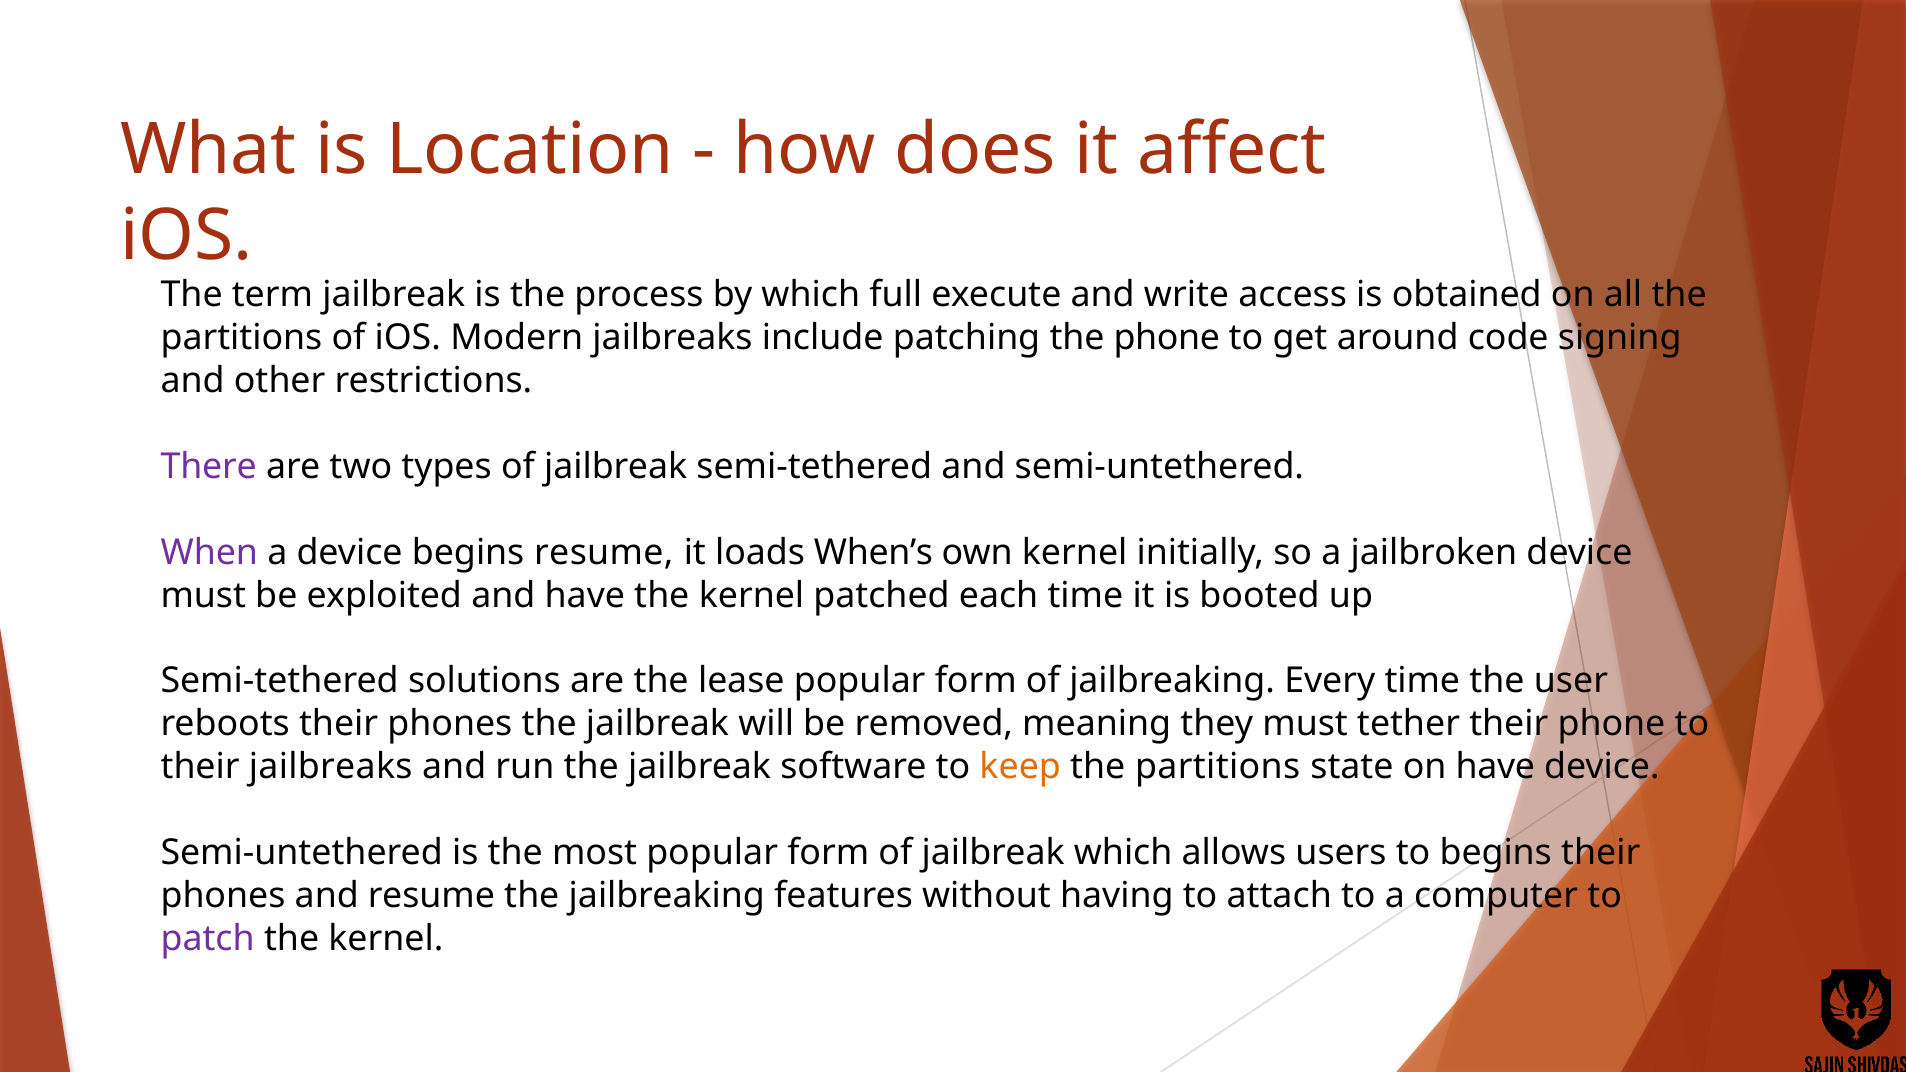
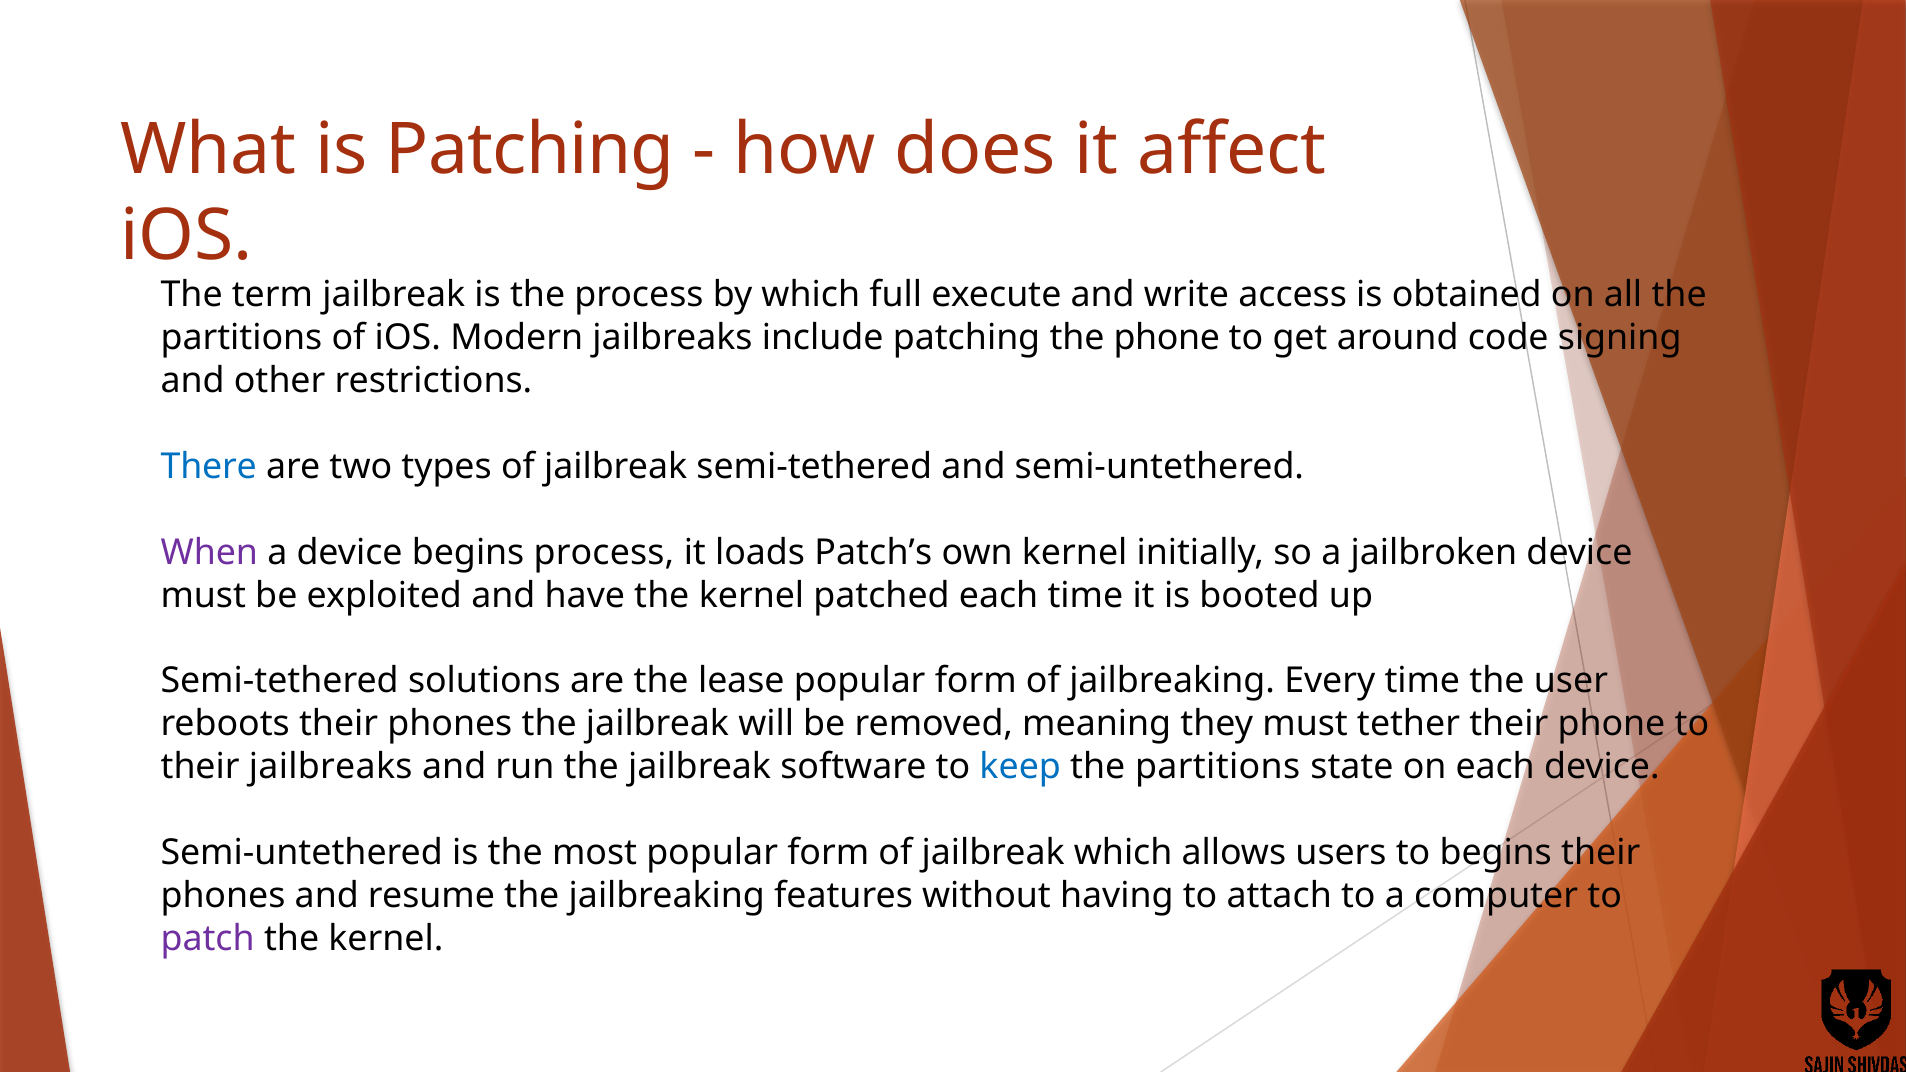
is Location: Location -> Patching
There colour: purple -> blue
begins resume: resume -> process
When’s: When’s -> Patch’s
keep colour: orange -> blue
on have: have -> each
